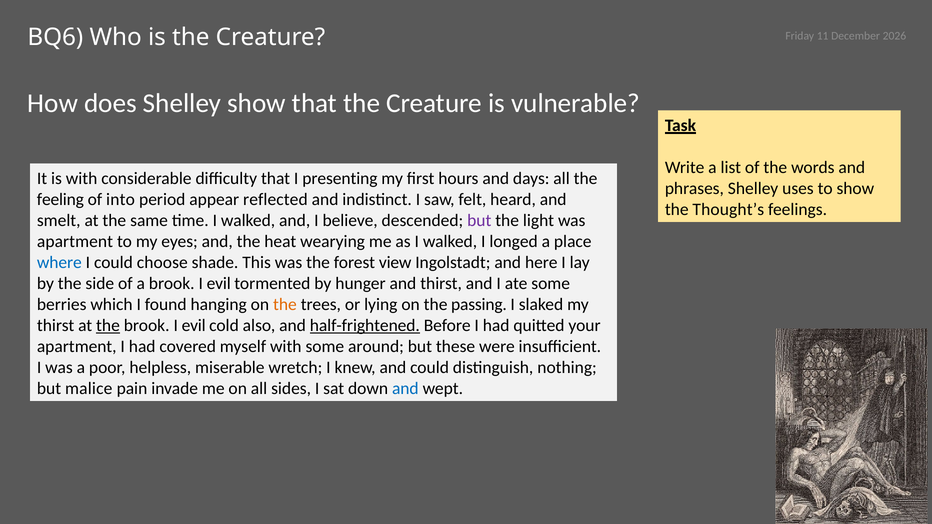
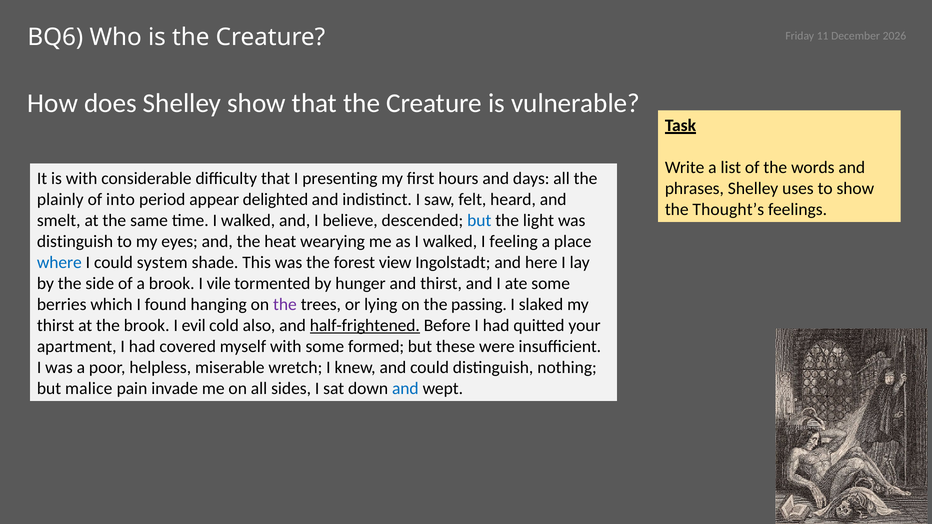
feeling: feeling -> plainly
reflected: reflected -> delighted
but at (479, 221) colour: purple -> blue
apartment at (75, 242): apartment -> distinguish
longed: longed -> feeling
choose: choose -> system
a brook I evil: evil -> vile
the at (285, 305) colour: orange -> purple
the at (108, 326) underline: present -> none
around: around -> formed
